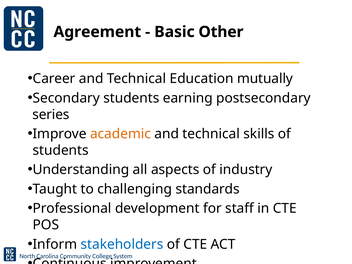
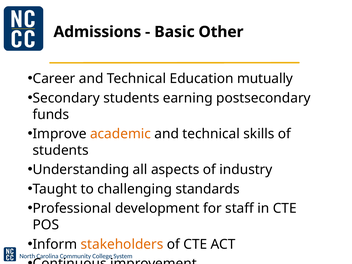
Agreement: Agreement -> Admissions
series: series -> funds
stakeholders colour: blue -> orange
